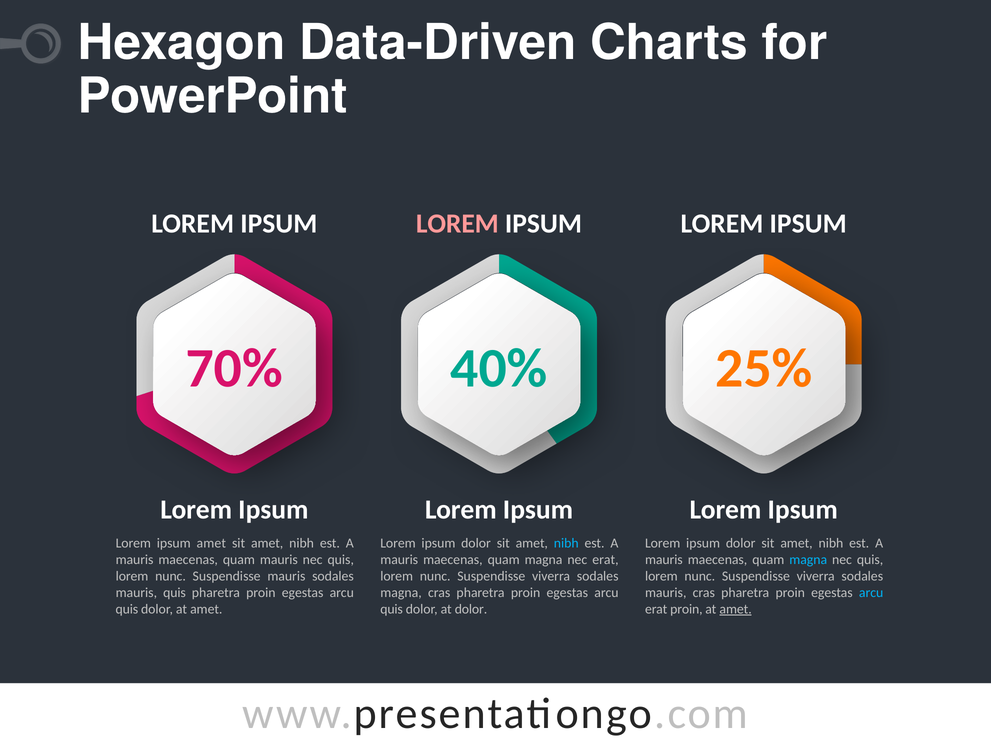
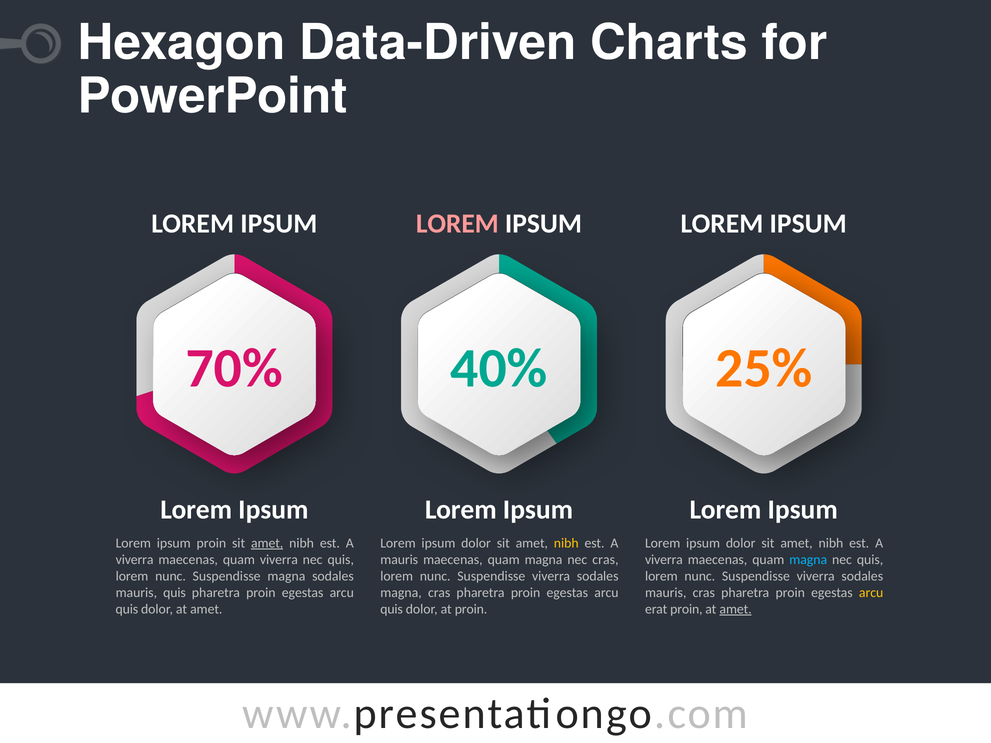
ipsum amet: amet -> proin
amet at (267, 543) underline: none -> present
nibh at (566, 543) colour: light blue -> yellow
mauris at (135, 560): mauris -> viverra
quam mauris: mauris -> viverra
nec erat: erat -> cras
mauris at (664, 560): mauris -> viverra
Suspendisse mauris: mauris -> magna
arcu at (871, 593) colour: light blue -> yellow
at dolor: dolor -> proin
